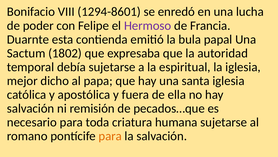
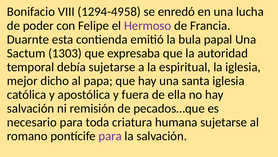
1294-8601: 1294-8601 -> 1294-4958
1802: 1802 -> 1303
para at (110, 136) colour: orange -> purple
